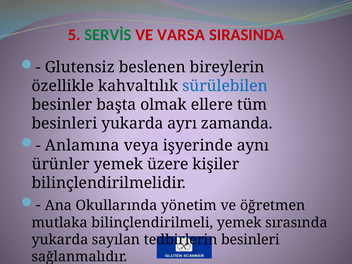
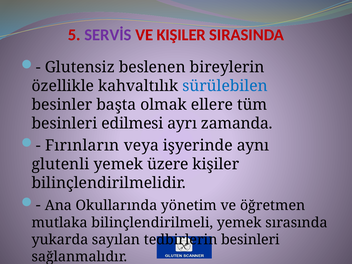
SERVİS colour: green -> purple
VE VARSA: VARSA -> KIŞILER
besinleri yukarda: yukarda -> edilmesi
Anlamına: Anlamına -> Fırınların
ürünler: ürünler -> glutenli
